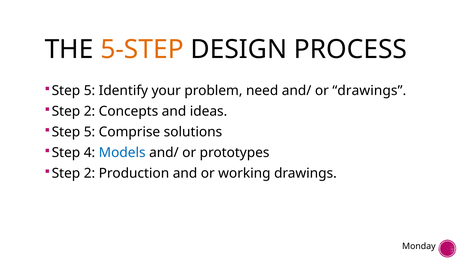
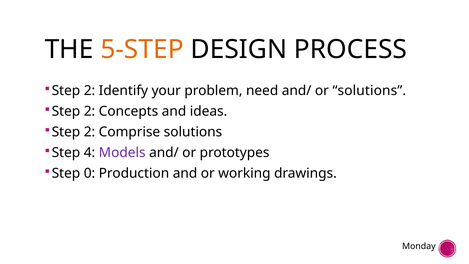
5 at (89, 91): 5 -> 2
or drawings: drawings -> solutions
5 at (89, 132): 5 -> 2
Models colour: blue -> purple
2 at (89, 173): 2 -> 0
